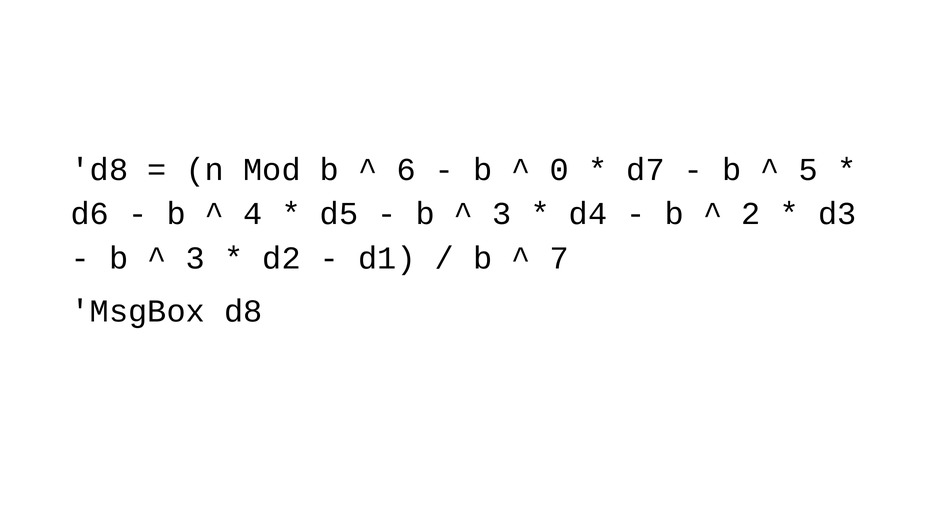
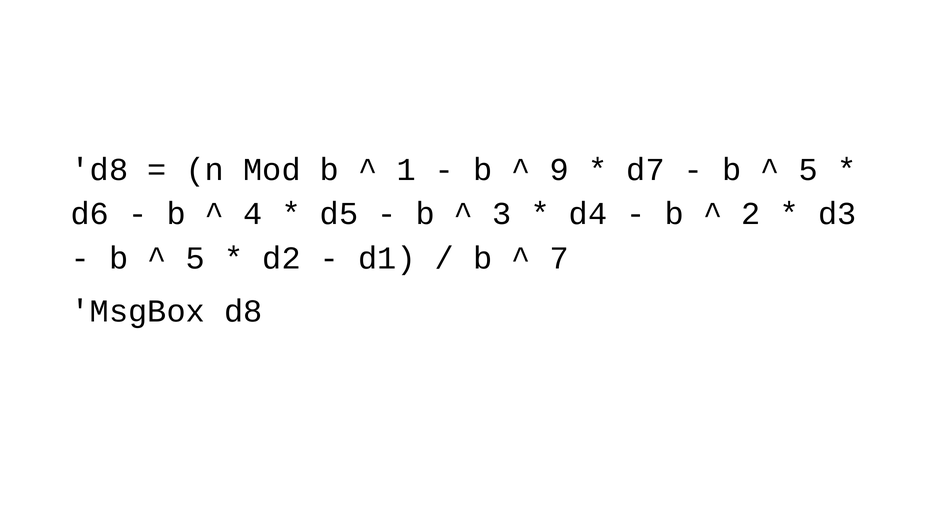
6: 6 -> 1
0: 0 -> 9
3 at (195, 258): 3 -> 5
